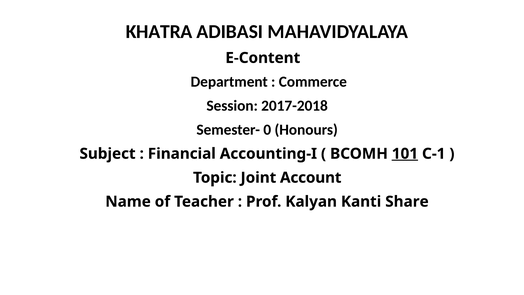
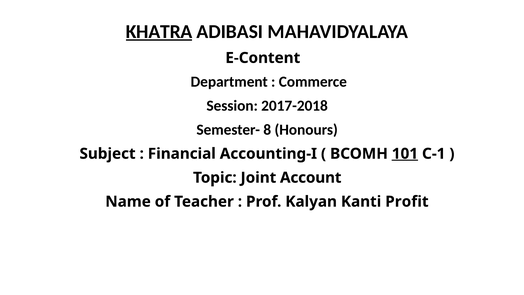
KHATRA underline: none -> present
0: 0 -> 8
Share: Share -> Profit
